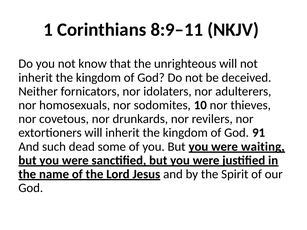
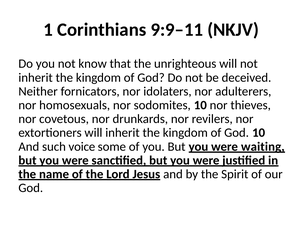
8:9–11: 8:9–11 -> 9:9–11
God 91: 91 -> 10
dead: dead -> voice
